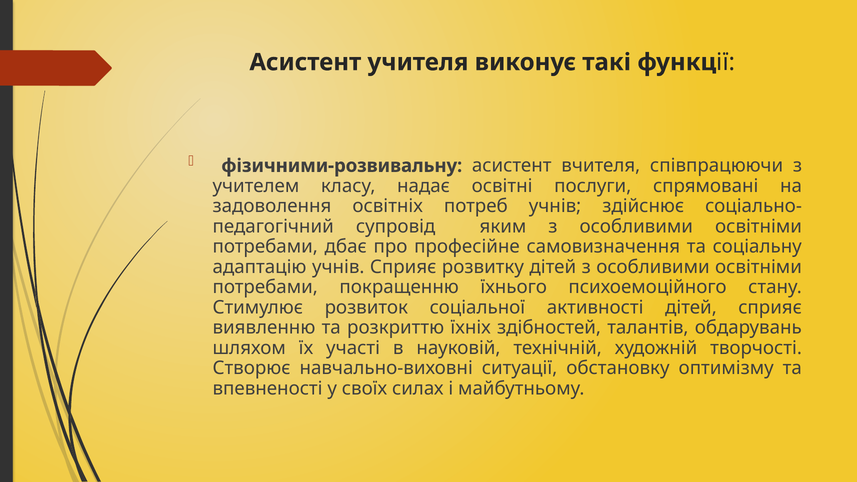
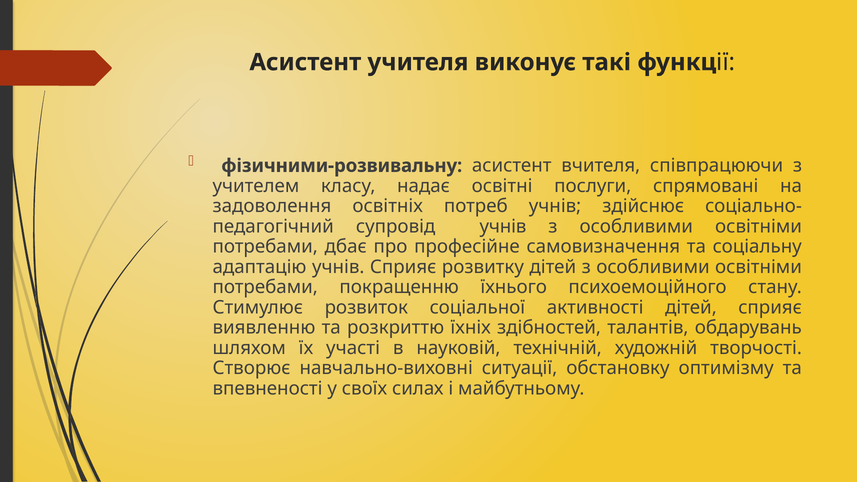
супровід яким: яким -> учнів
